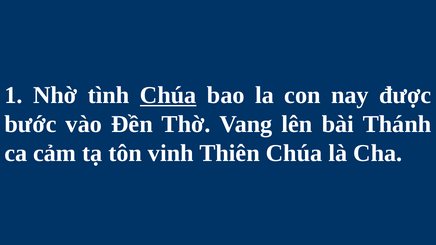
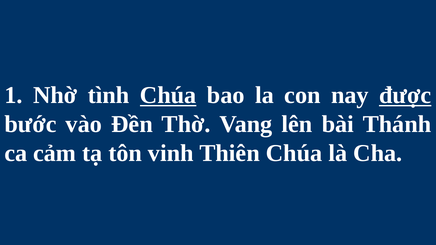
được underline: none -> present
